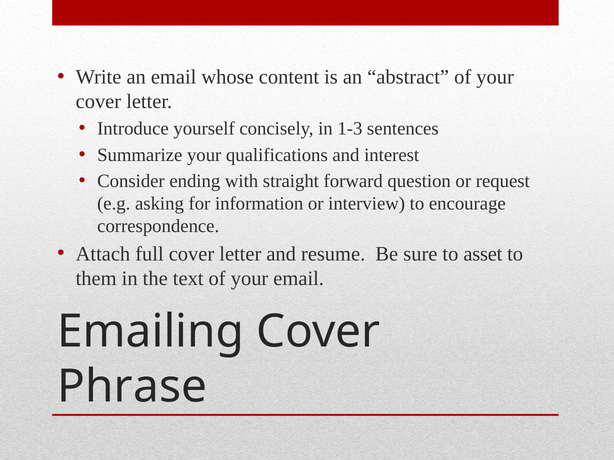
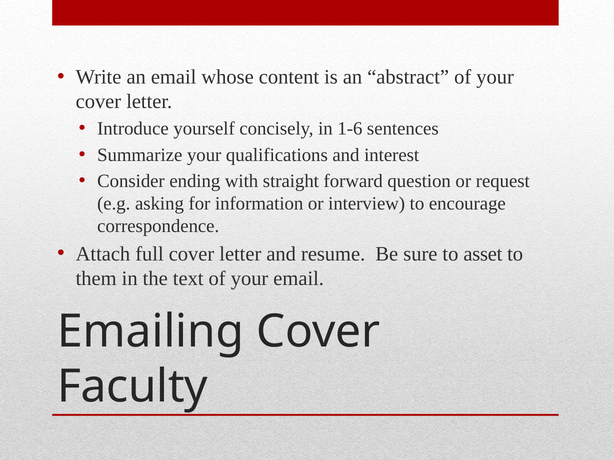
1-3: 1-3 -> 1-6
Phrase: Phrase -> Faculty
